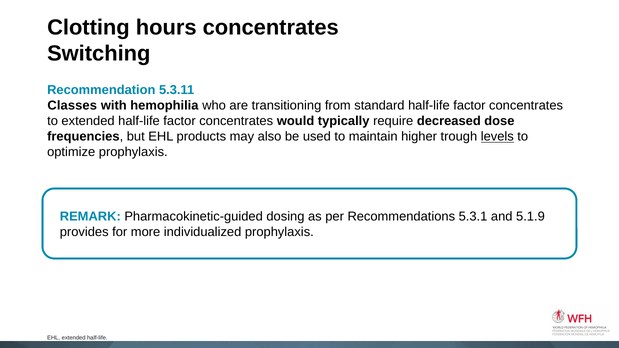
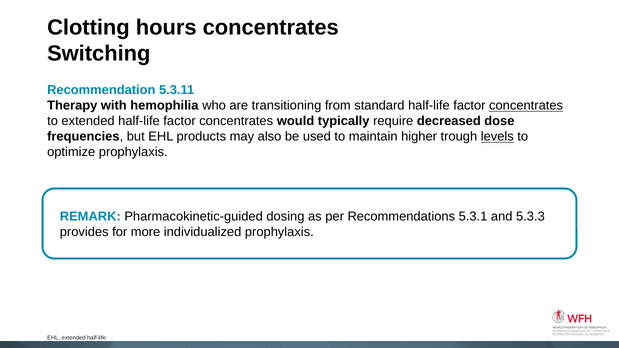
Classes: Classes -> Therapy
concentrates at (526, 106) underline: none -> present
5.1.9: 5.1.9 -> 5.3.3
